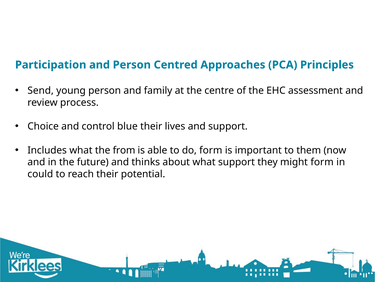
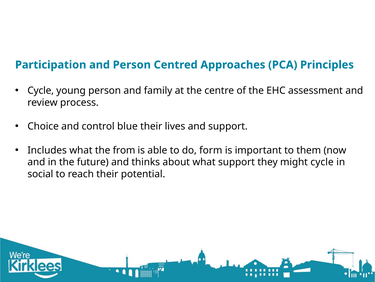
Send at (41, 90): Send -> Cycle
might form: form -> cycle
could: could -> social
